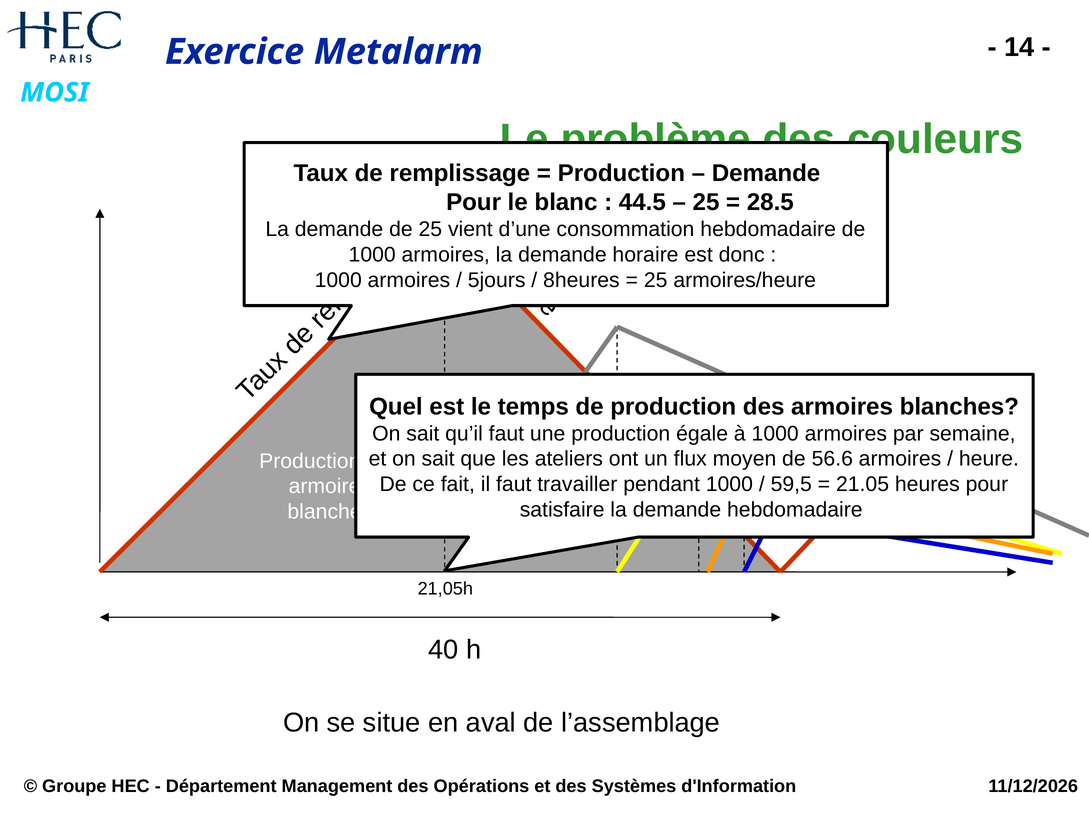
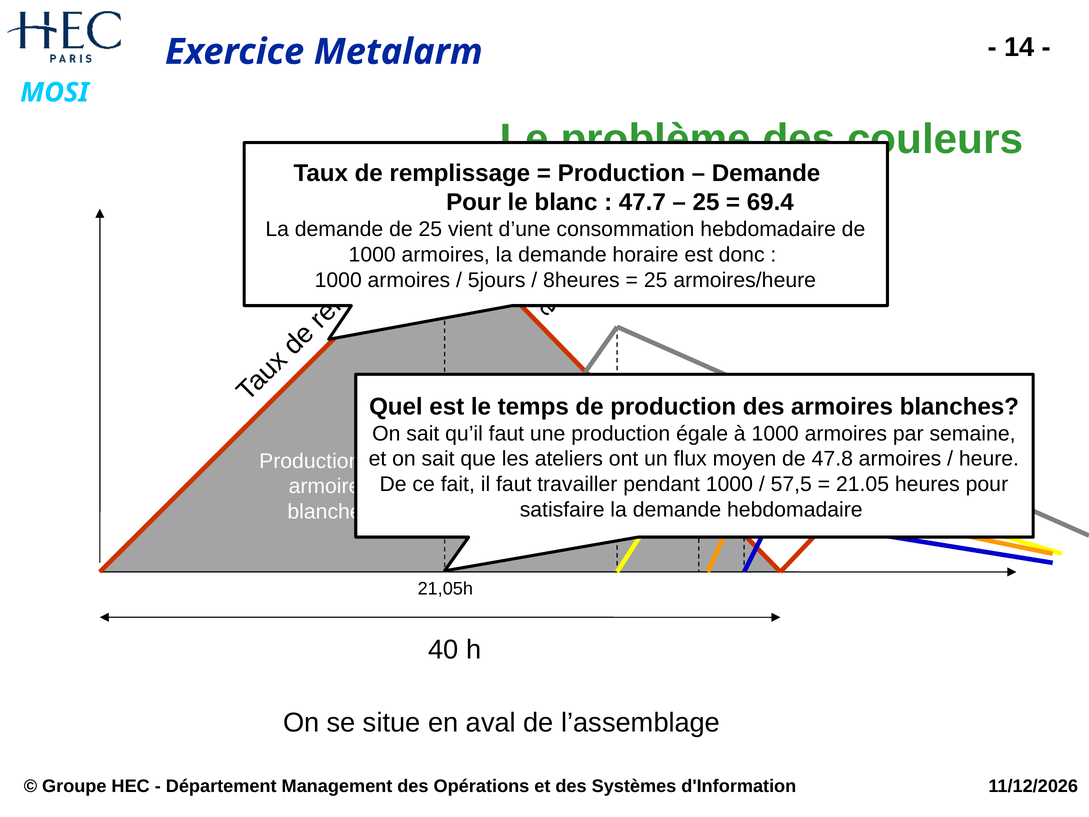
44.5: 44.5 -> 47.7
28.5: 28.5 -> 69.4
56.6: 56.6 -> 47.8
59,5: 59,5 -> 57,5
